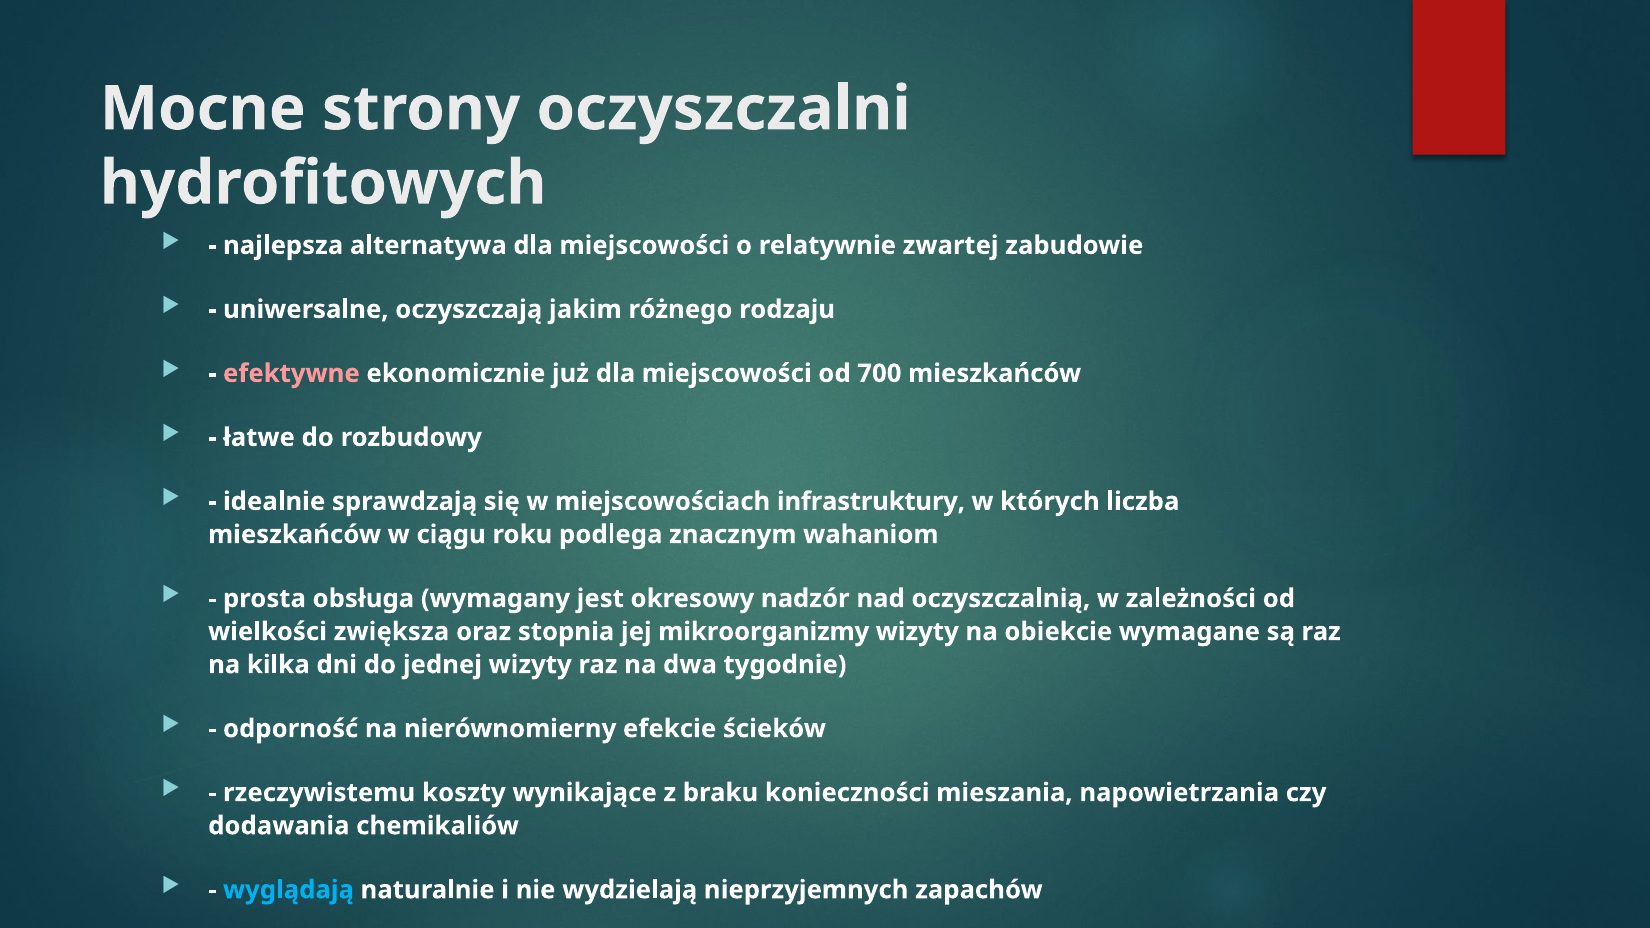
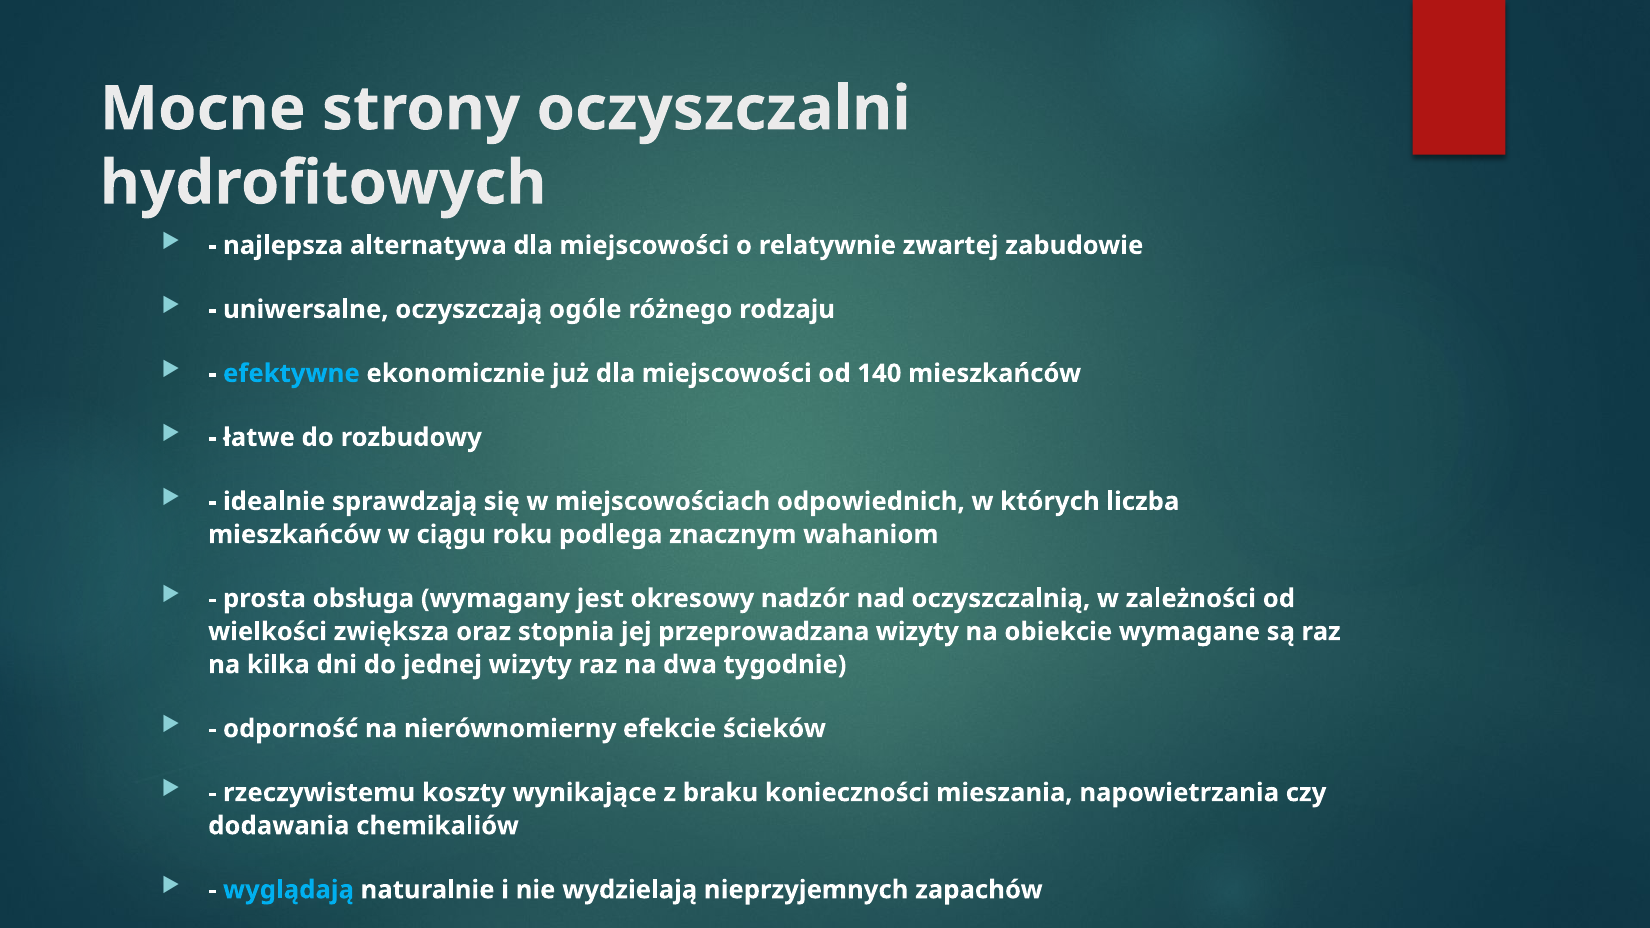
jakim: jakim -> ogóle
efektywne colour: pink -> light blue
700: 700 -> 140
infrastruktury: infrastruktury -> odpowiednich
mikroorganizmy: mikroorganizmy -> przeprowadzana
